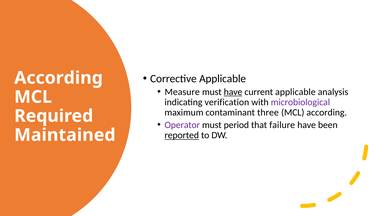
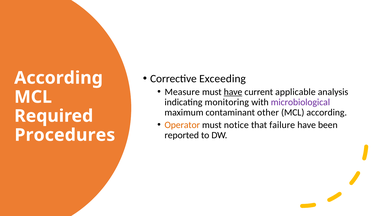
Corrective Applicable: Applicable -> Exceeding
verification: verification -> monitoring
three: three -> other
Operator colour: purple -> orange
period: period -> notice
reported underline: present -> none
Maintained: Maintained -> Procedures
